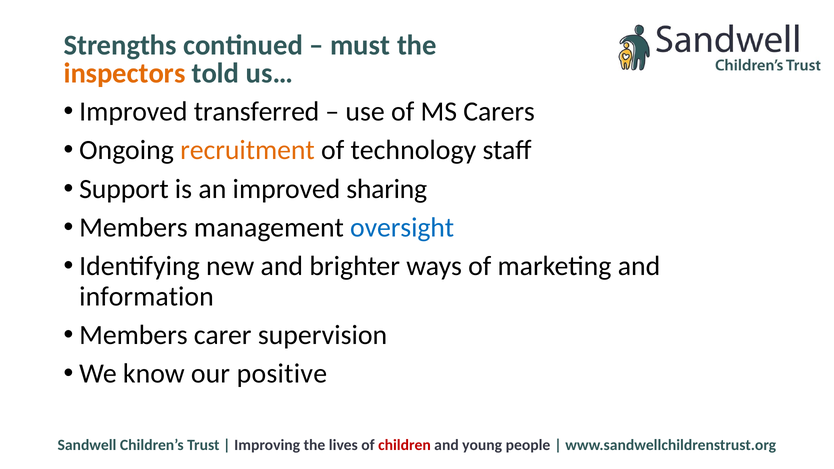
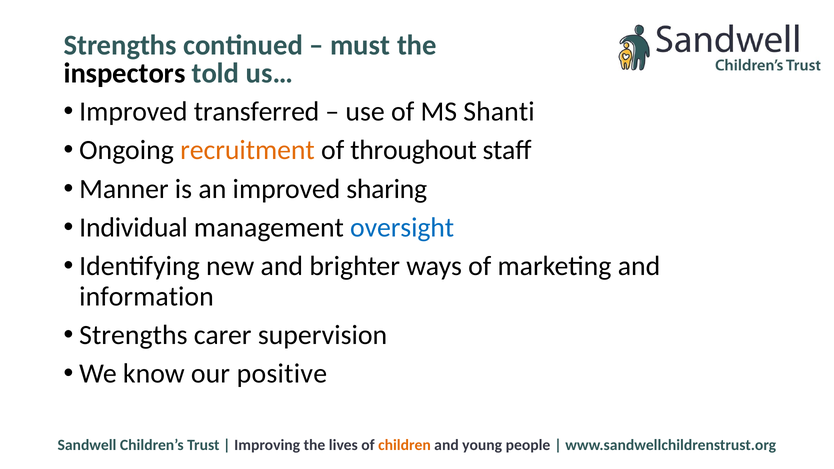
inspectors colour: orange -> black
Carers: Carers -> Shanti
technology: technology -> throughout
Support: Support -> Manner
Members at (133, 228): Members -> Individual
Members at (133, 335): Members -> Strengths
children colour: red -> orange
